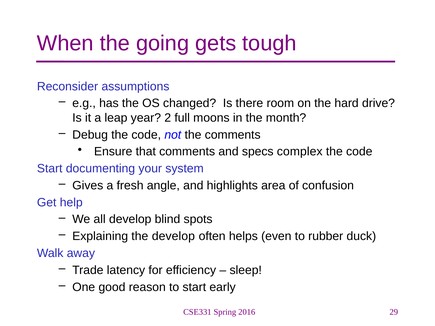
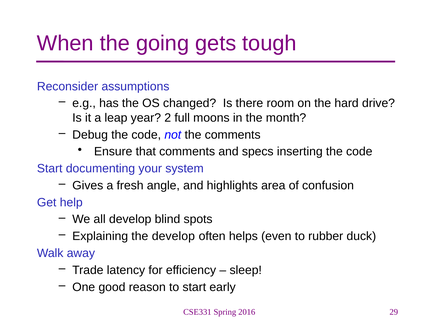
complex: complex -> inserting
